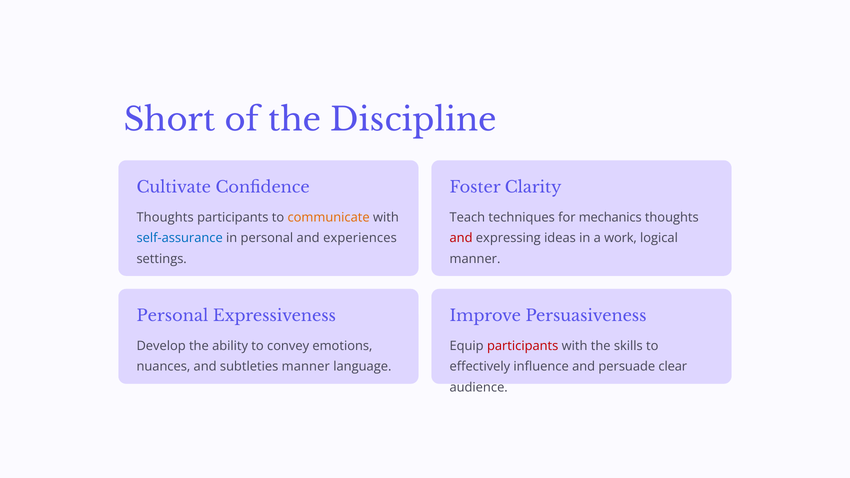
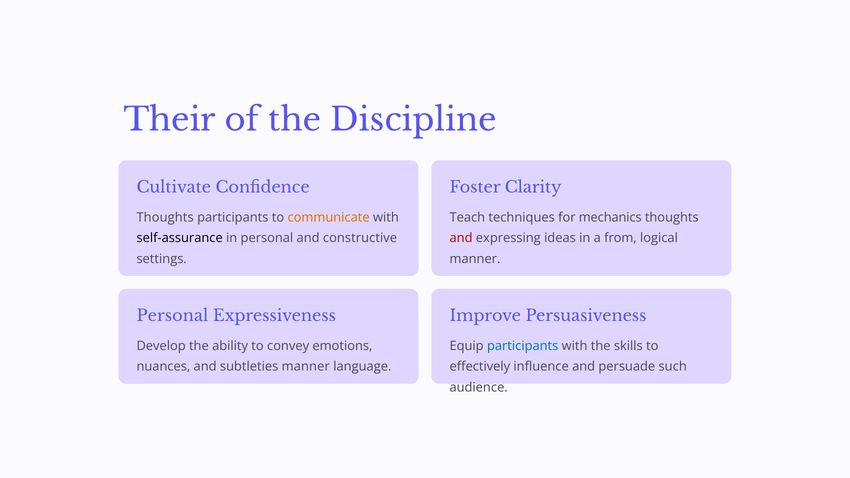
Short: Short -> Their
self-assurance colour: blue -> black
experiences: experiences -> constructive
work: work -> from
participants at (523, 346) colour: red -> blue
clear: clear -> such
